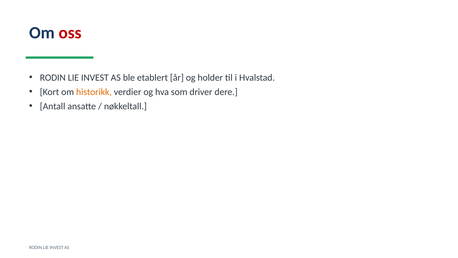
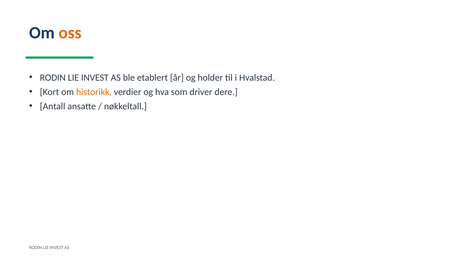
oss colour: red -> orange
